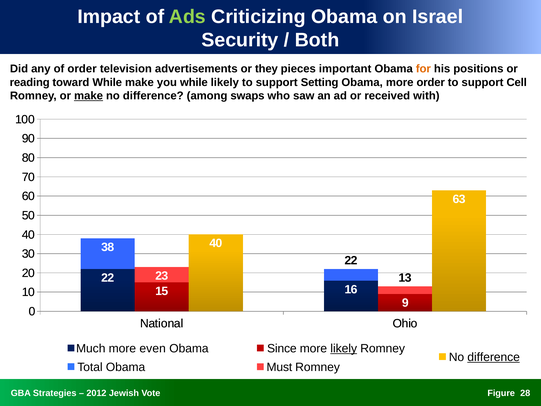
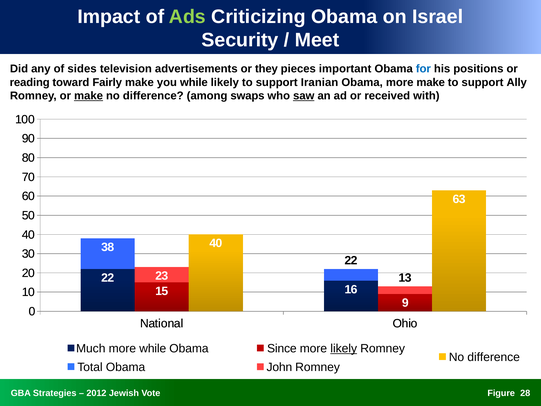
Both: Both -> Meet
of order: order -> sides
for colour: orange -> blue
toward While: While -> Fairly
Setting: Setting -> Iranian
more order: order -> make
Cell: Cell -> Ally
saw underline: none -> present
more even: even -> while
difference at (494, 357) underline: present -> none
Must: Must -> John
